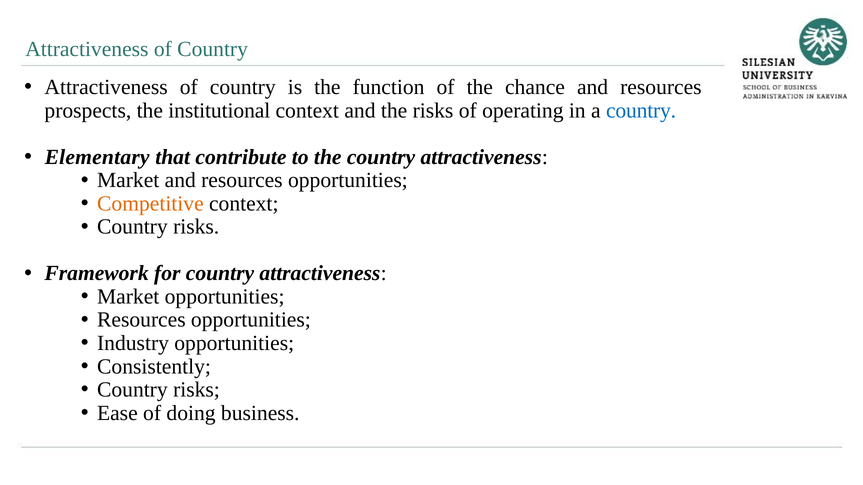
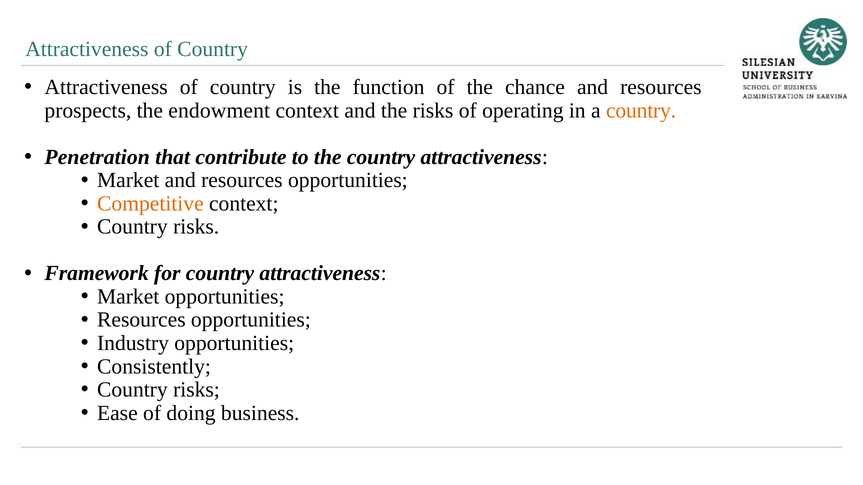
institutional: institutional -> endowment
country at (641, 111) colour: blue -> orange
Elementary: Elementary -> Penetration
